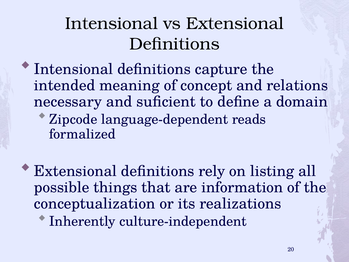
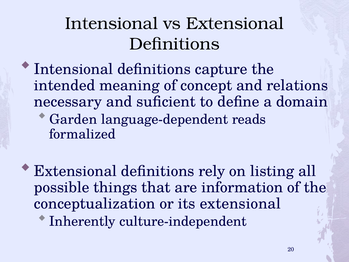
Zipcode: Zipcode -> Garden
its realizations: realizations -> extensional
